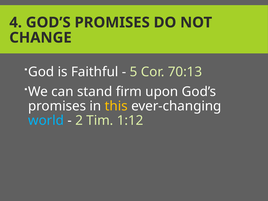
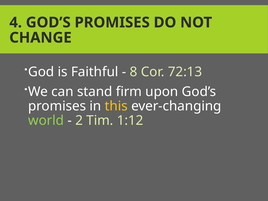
5: 5 -> 8
70:13: 70:13 -> 72:13
world colour: light blue -> light green
